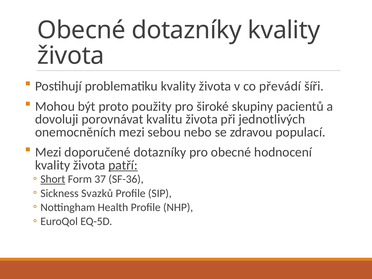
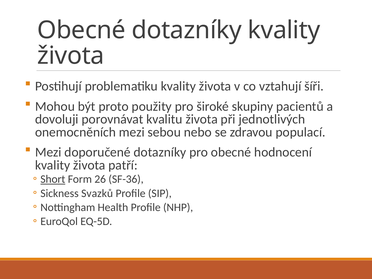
převádí: převádí -> vztahují
patří underline: present -> none
37: 37 -> 26
